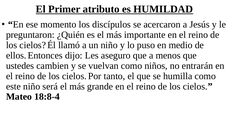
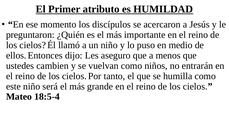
18:8-4: 18:8-4 -> 18:5-4
